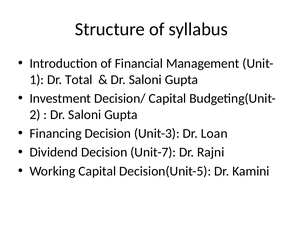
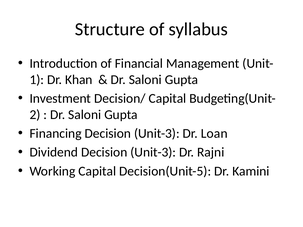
Total: Total -> Khan
Dividend Decision Unit-7: Unit-7 -> Unit-3
